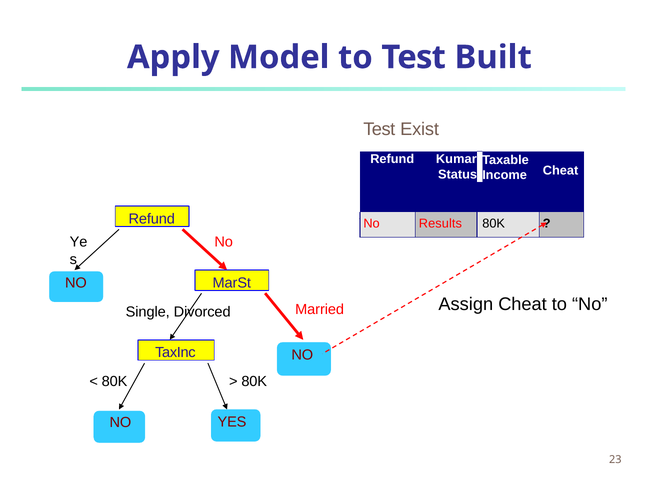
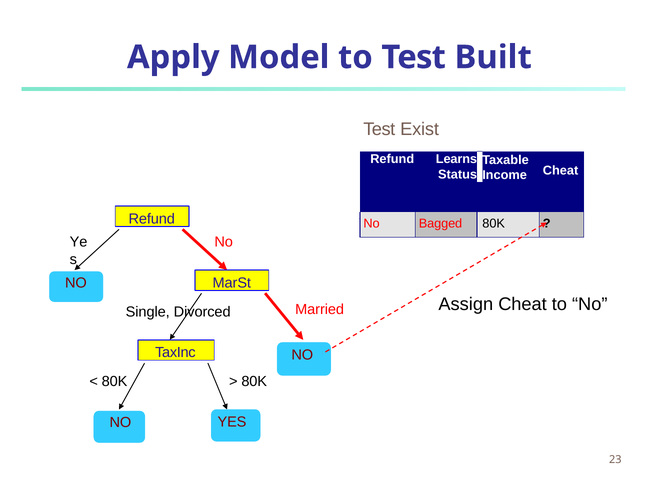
Kumar: Kumar -> Learns
Results: Results -> Bagged
